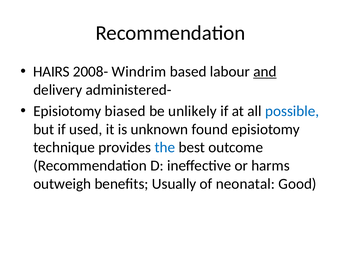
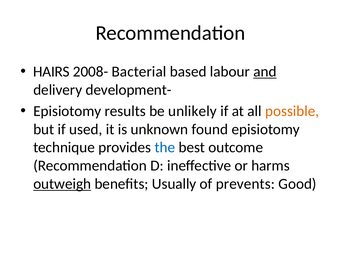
Windrim: Windrim -> Bacterial
administered-: administered- -> development-
biased: biased -> results
possible colour: blue -> orange
outweigh underline: none -> present
neonatal: neonatal -> prevents
